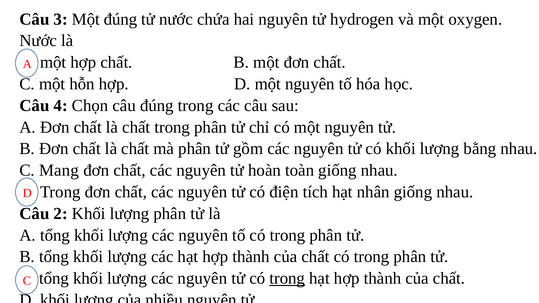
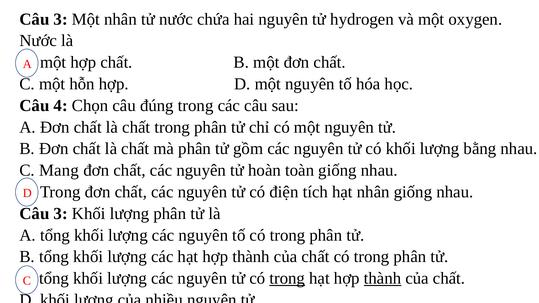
Một đúng: đúng -> nhân
2 at (61, 214): 2 -> 3
thành at (383, 279) underline: none -> present
